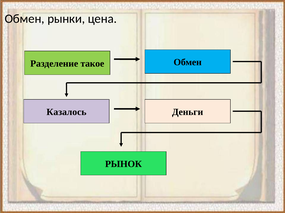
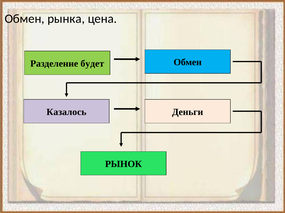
рынки: рынки -> рынка
такое: такое -> будет
